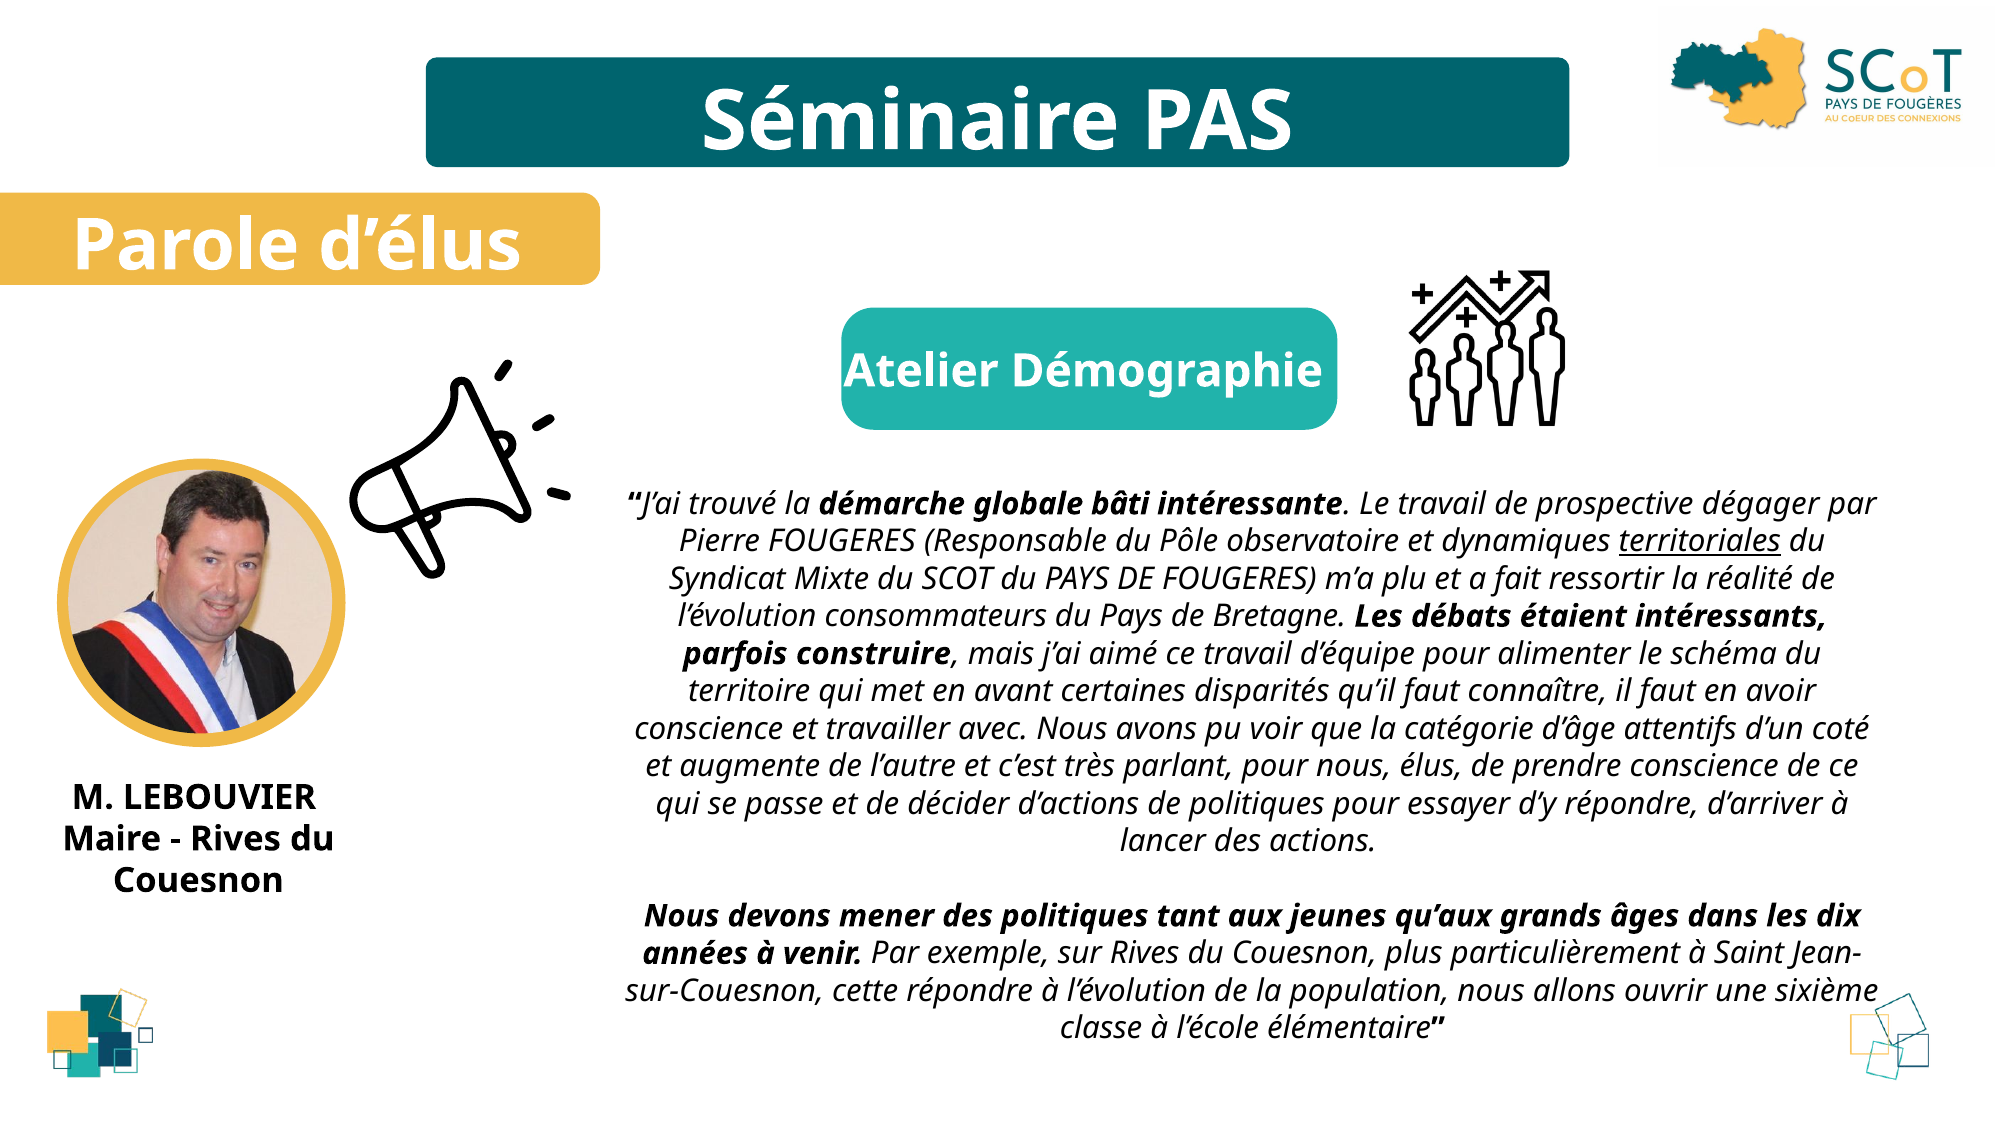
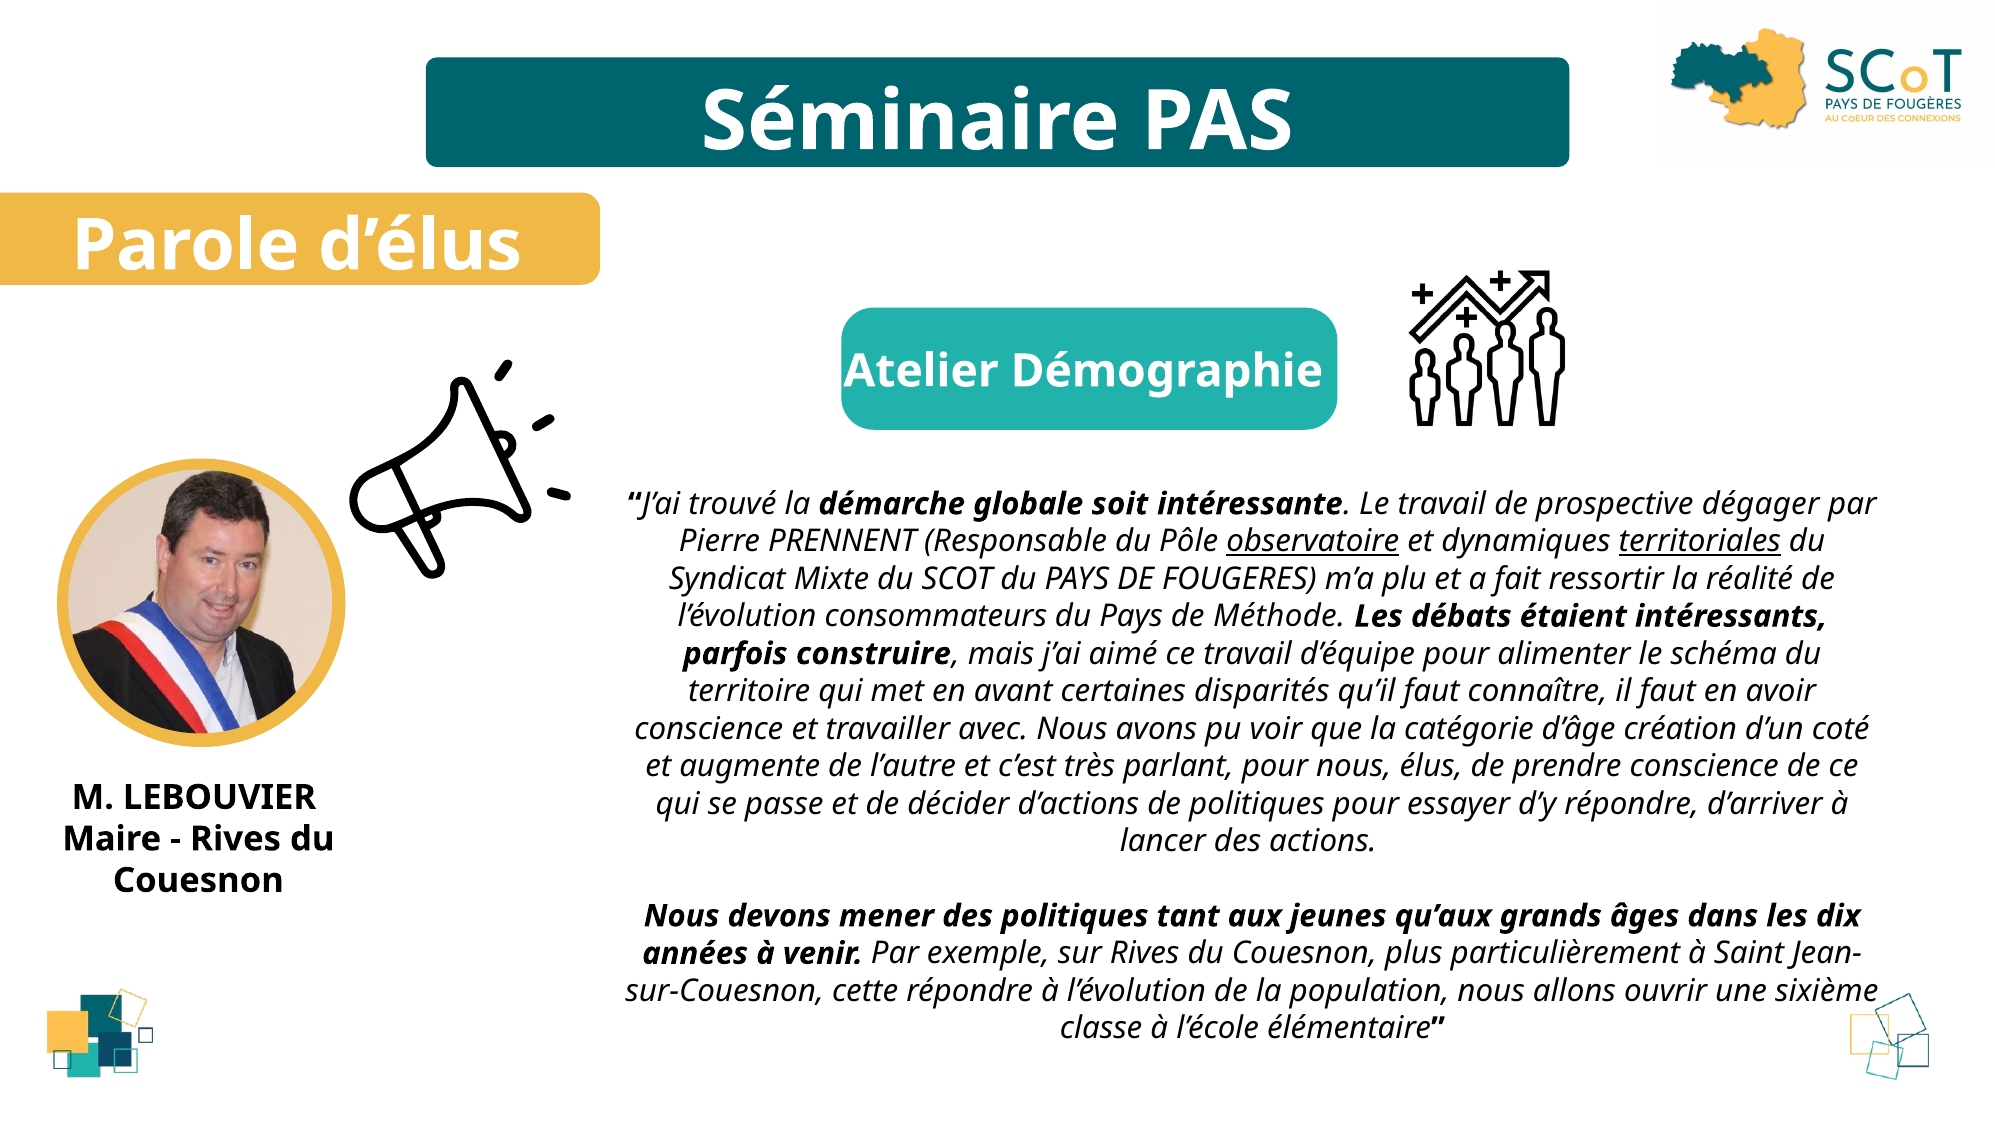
bâti: bâti -> soit
Pierre FOUGERES: FOUGERES -> PRENNENT
observatoire underline: none -> present
Bretagne: Bretagne -> Méthode
attentifs: attentifs -> création
